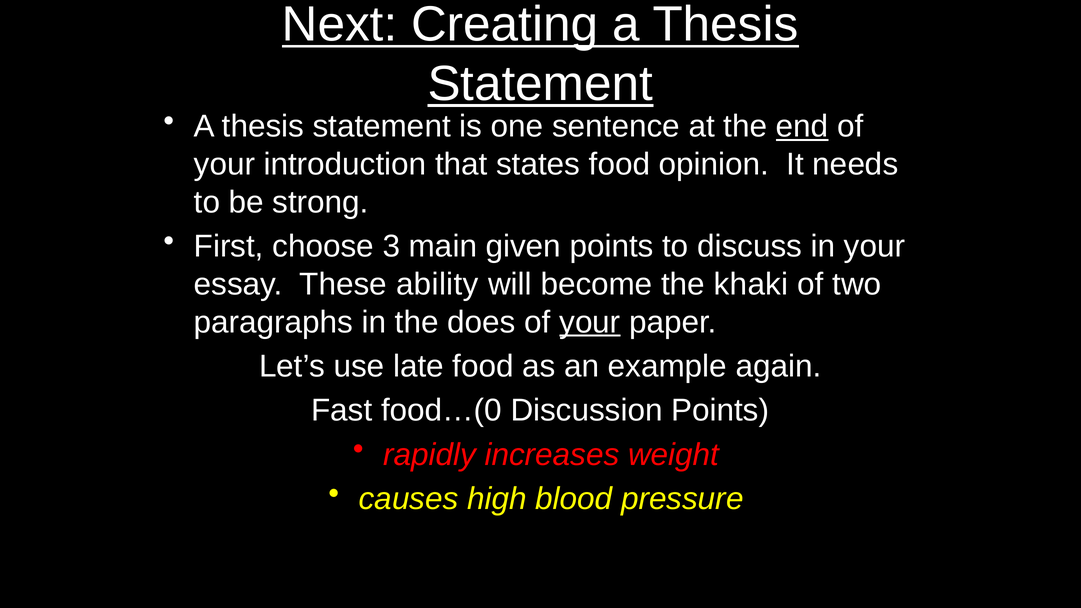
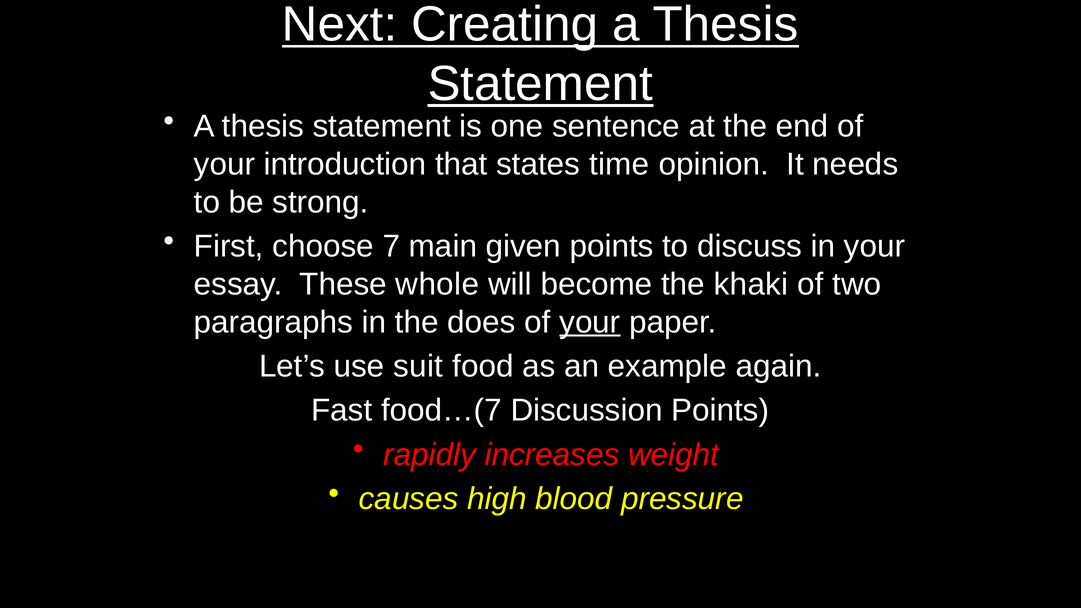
end underline: present -> none
states food: food -> time
3: 3 -> 7
ability: ability -> whole
late: late -> suit
food…(0: food…(0 -> food…(7
